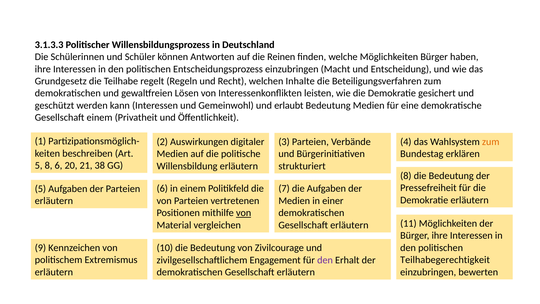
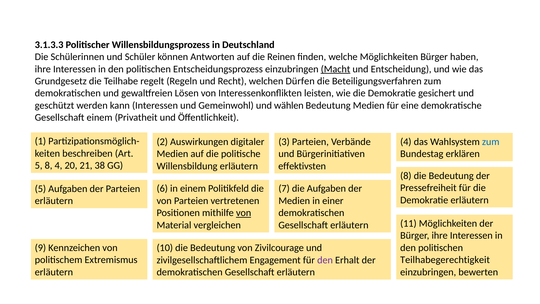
Macht underline: none -> present
Inhalte: Inhalte -> Dürfen
erlaubt: erlaubt -> wählen
zum at (491, 142) colour: orange -> blue
8 6: 6 -> 4
strukturiert: strukturiert -> effektivsten
